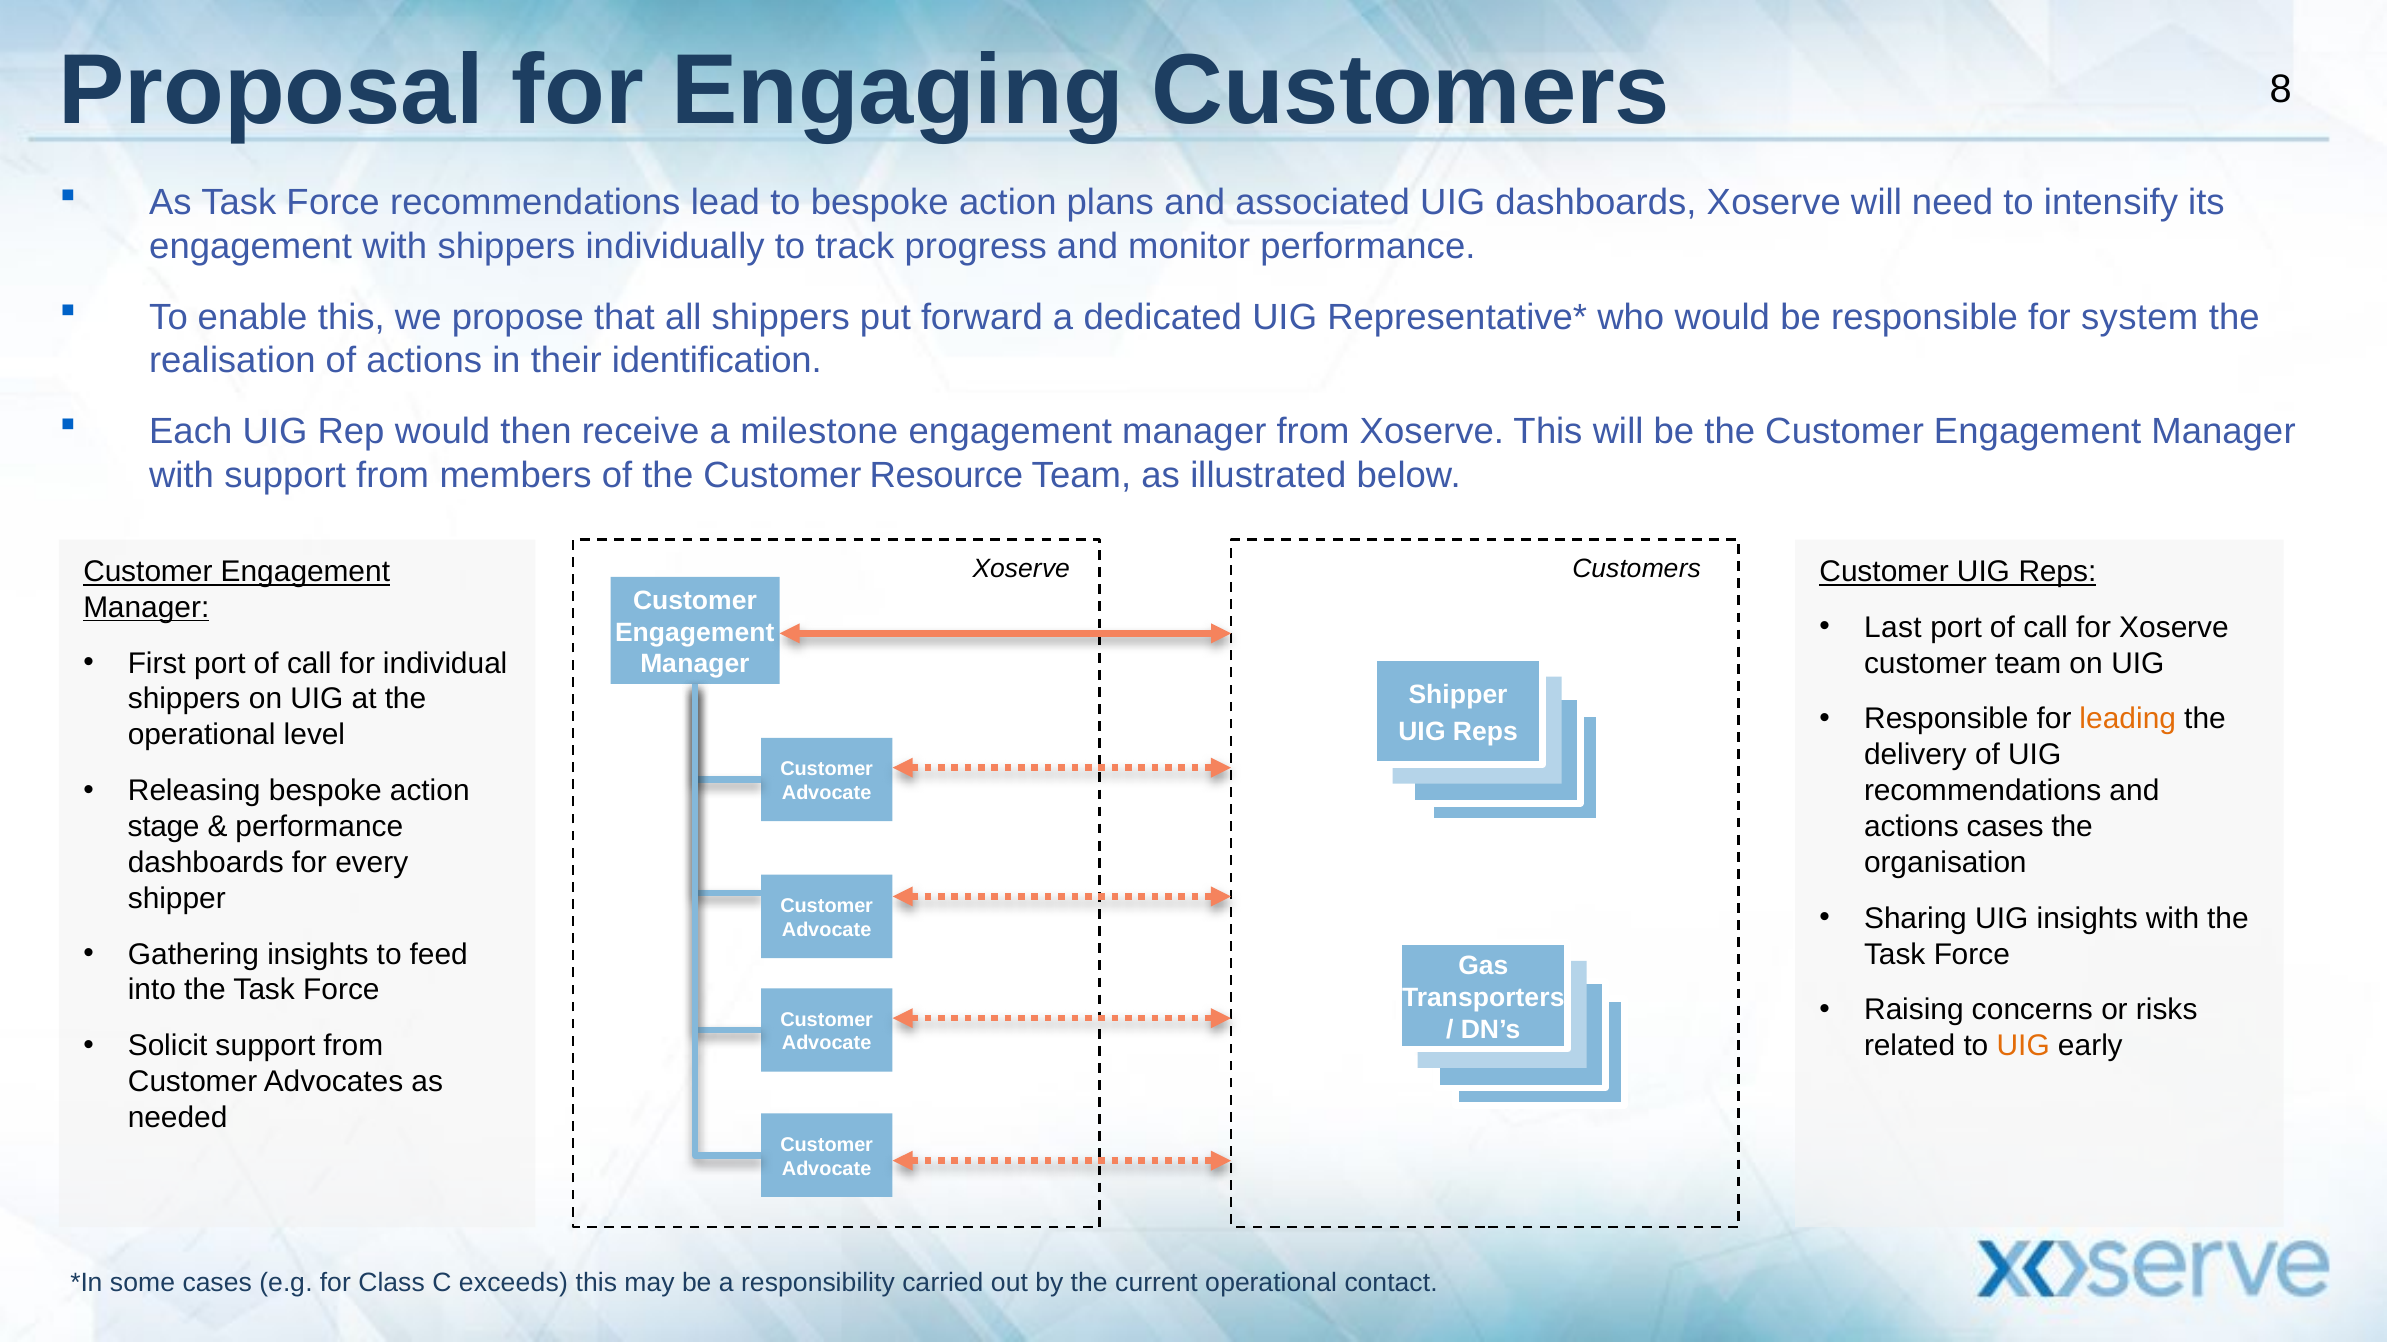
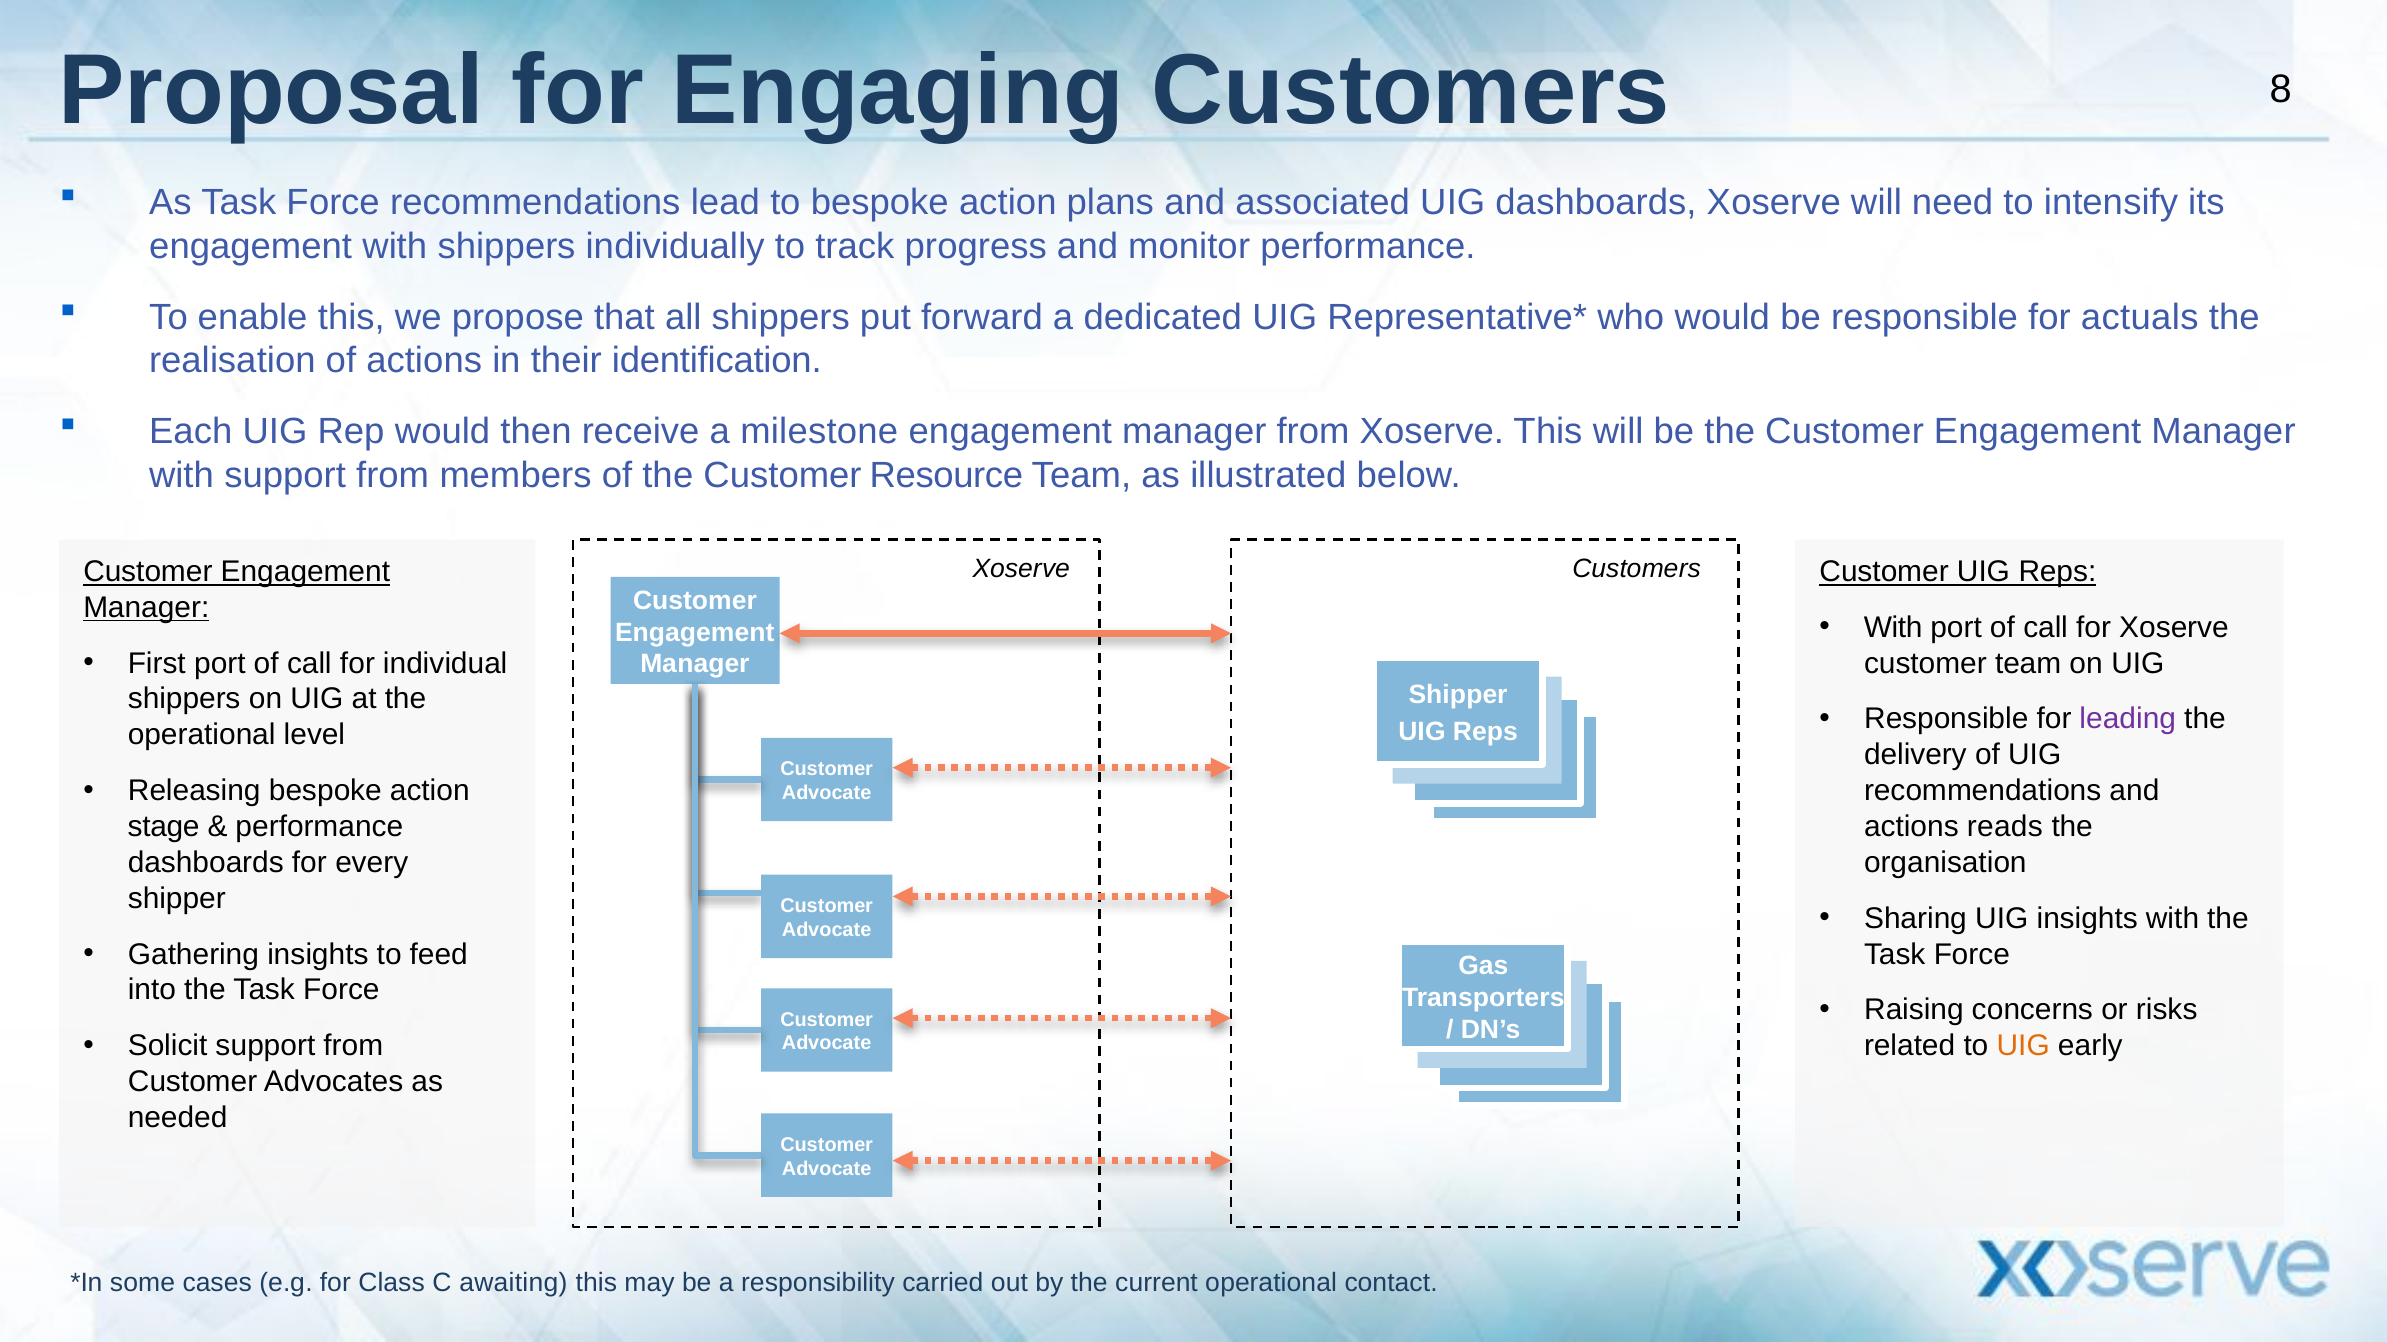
system: system -> actuals
Last at (1893, 628): Last -> With
leading colour: orange -> purple
actions cases: cases -> reads
exceeds: exceeds -> awaiting
